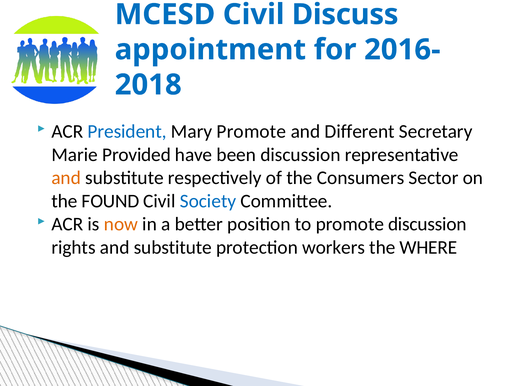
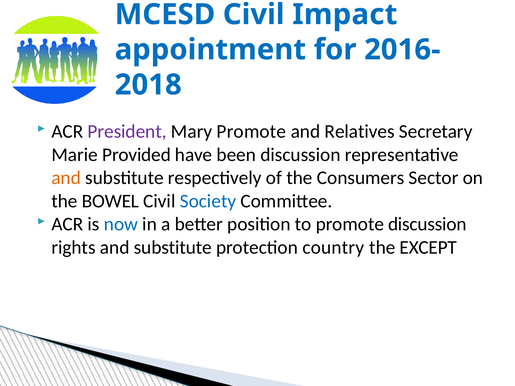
Discuss: Discuss -> Impact
President colour: blue -> purple
Different: Different -> Relatives
FOUND: FOUND -> BOWEL
now colour: orange -> blue
workers: workers -> country
WHERE: WHERE -> EXCEPT
